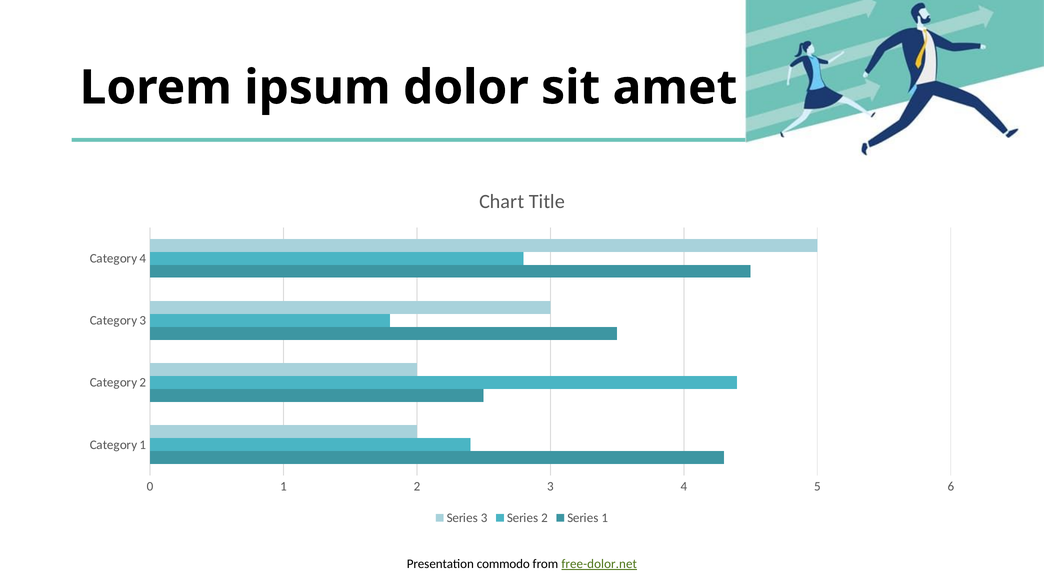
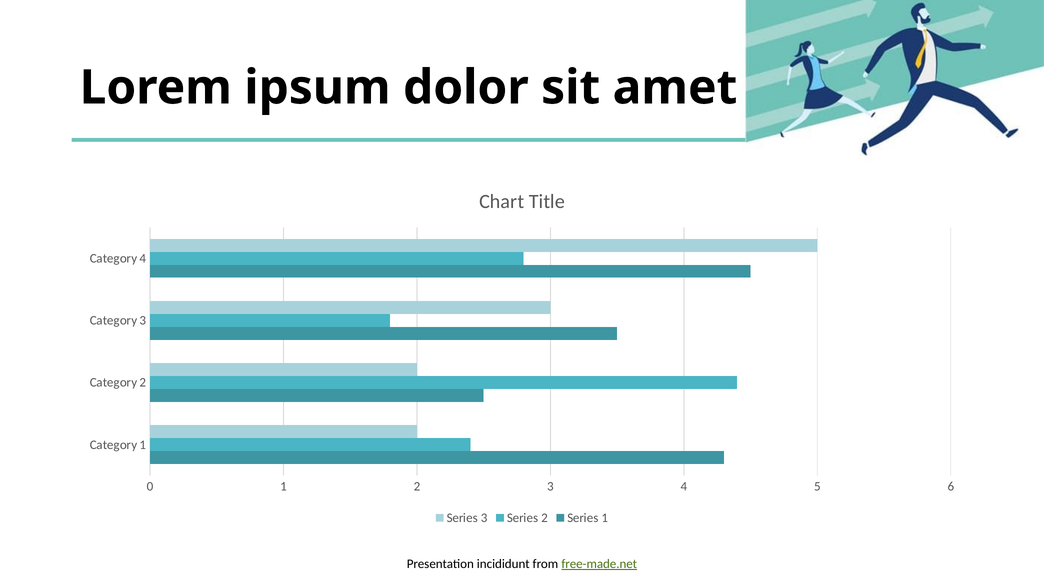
commodo: commodo -> incididunt
free-dolor.net: free-dolor.net -> free-made.net
